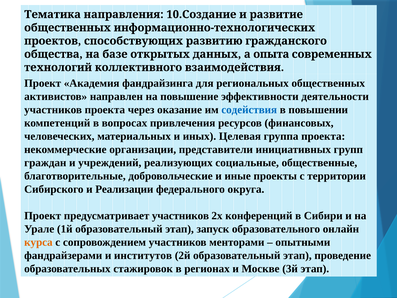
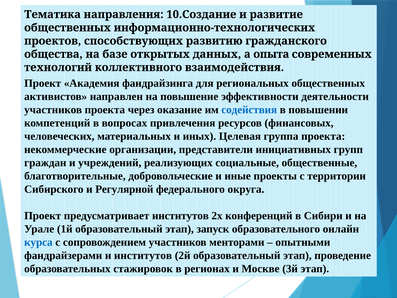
Реализации: Реализации -> Регулярной
предусматривает участников: участников -> институтов
курса colour: orange -> blue
